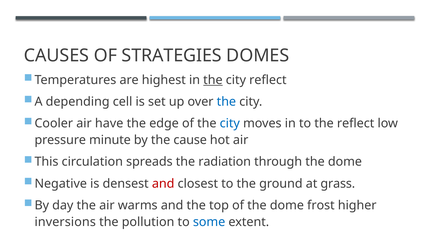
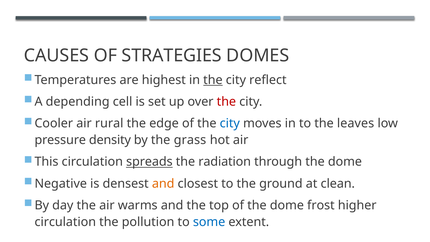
the at (226, 102) colour: blue -> red
have: have -> rural
the reflect: reflect -> leaves
minute: minute -> density
cause: cause -> grass
spreads underline: none -> present
and at (163, 184) colour: red -> orange
grass: grass -> clean
inversions at (65, 222): inversions -> circulation
